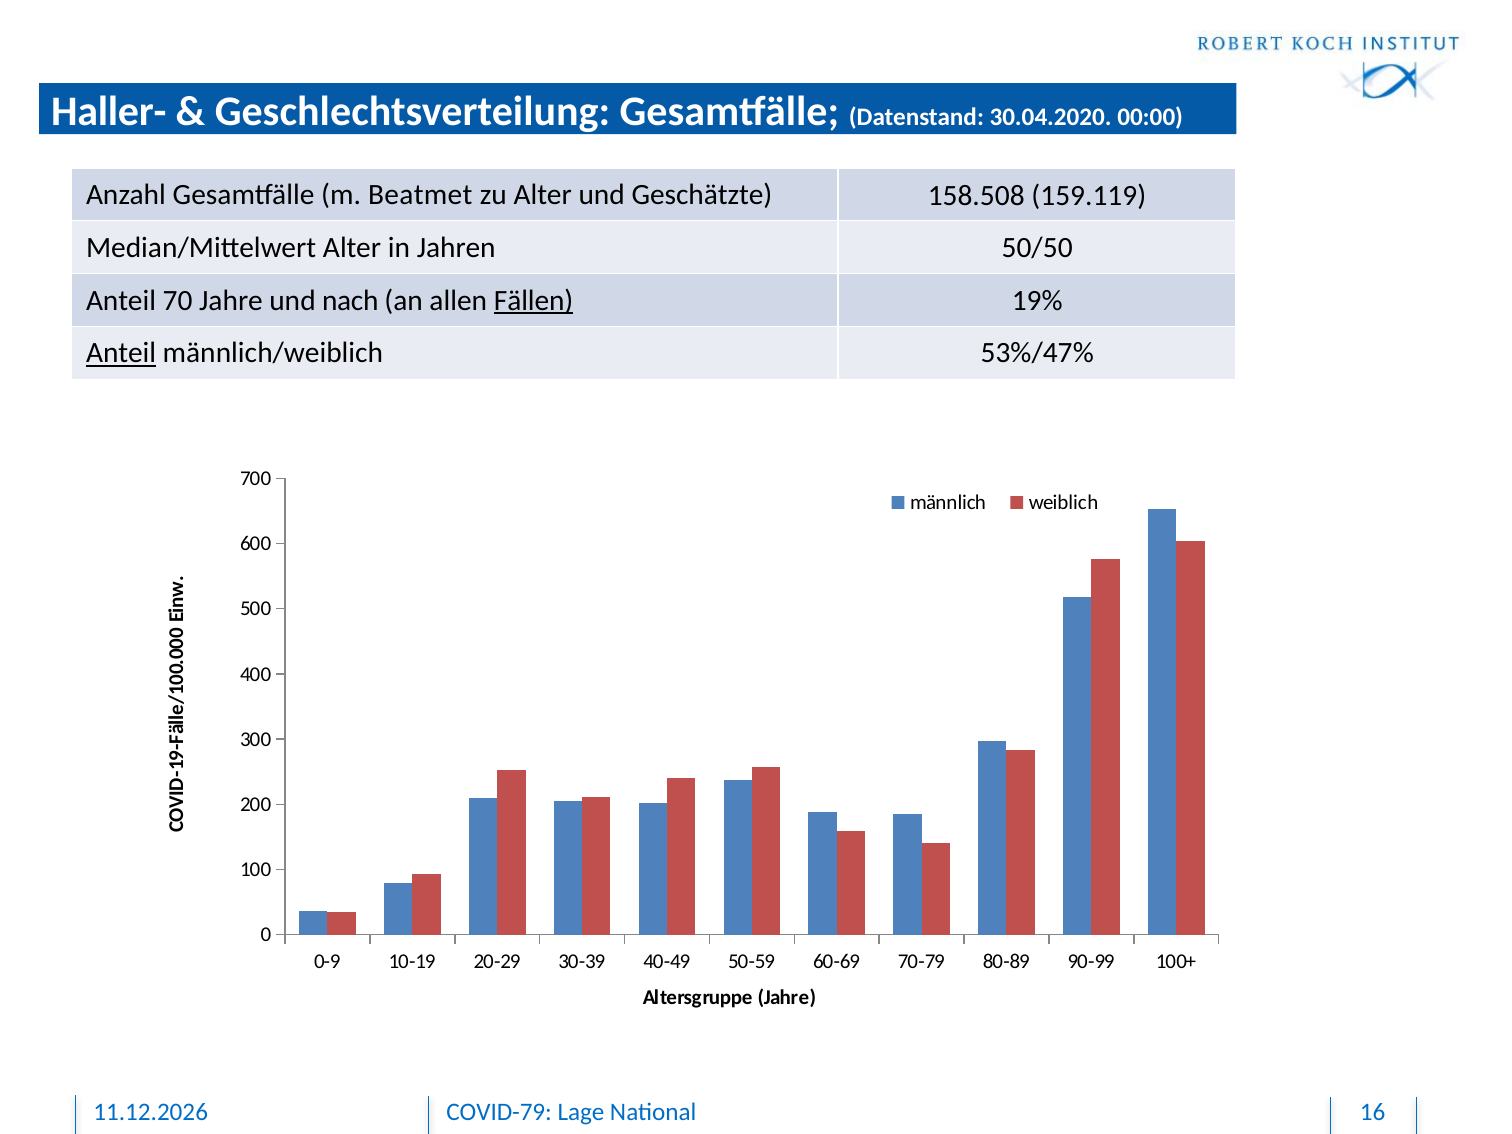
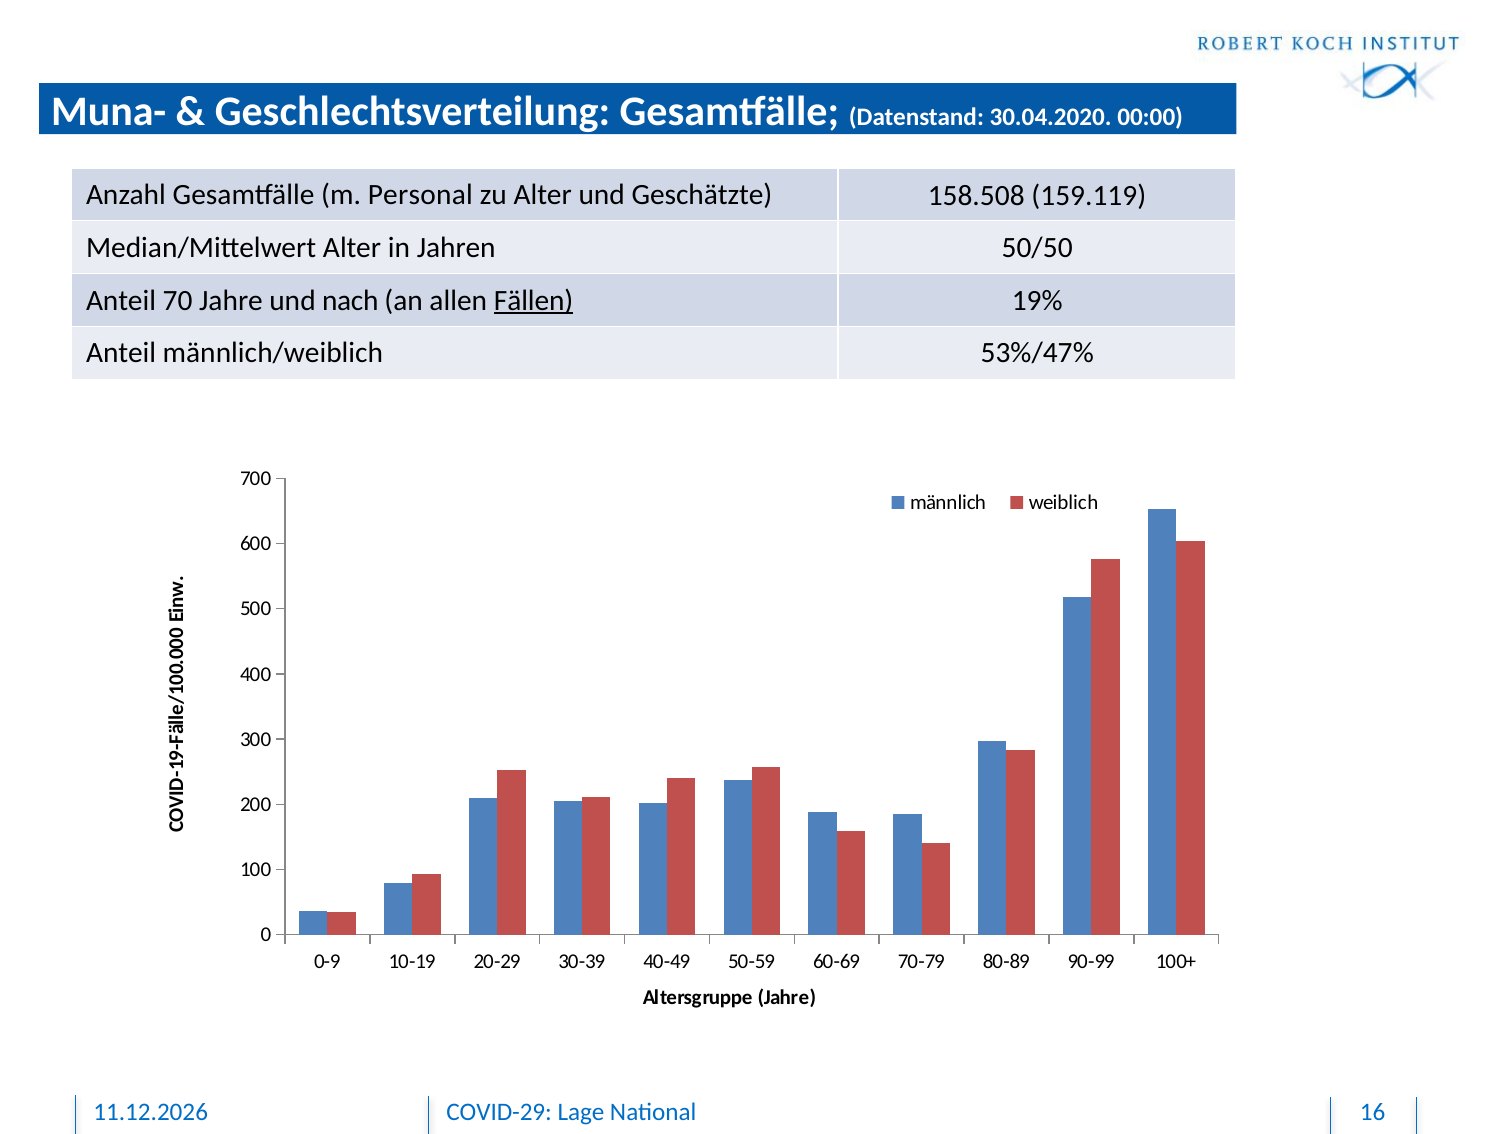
Haller-: Haller- -> Muna-
Beatmet: Beatmet -> Personal
Anteil at (121, 353) underline: present -> none
COVID-79: COVID-79 -> COVID-29
